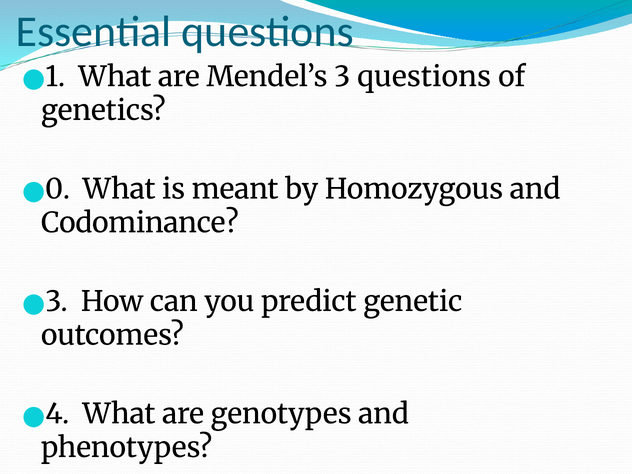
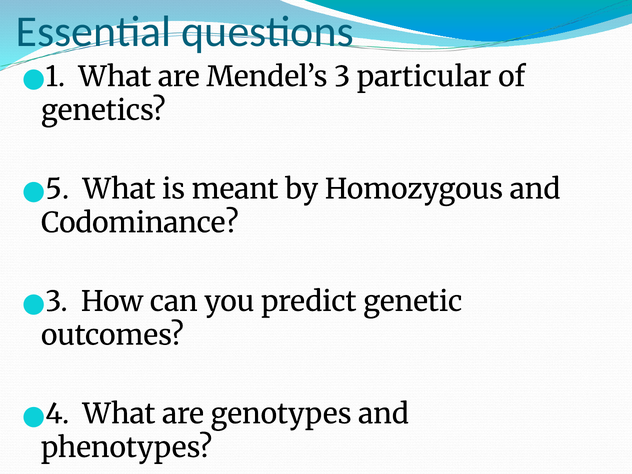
3 questions: questions -> particular
0: 0 -> 5
